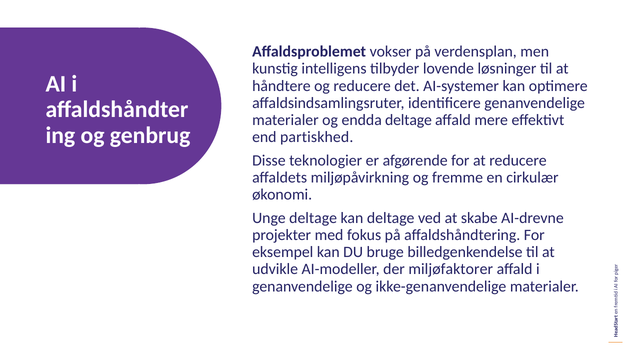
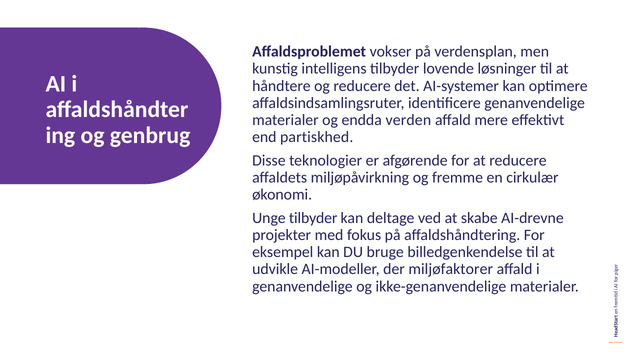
endda deltage: deltage -> verden
Unge deltage: deltage -> tilbyder
